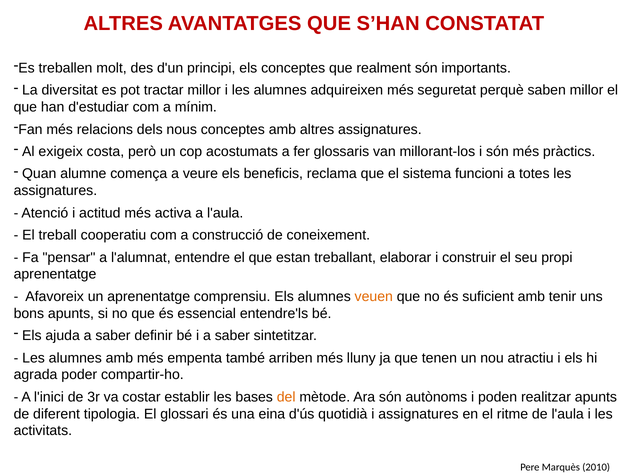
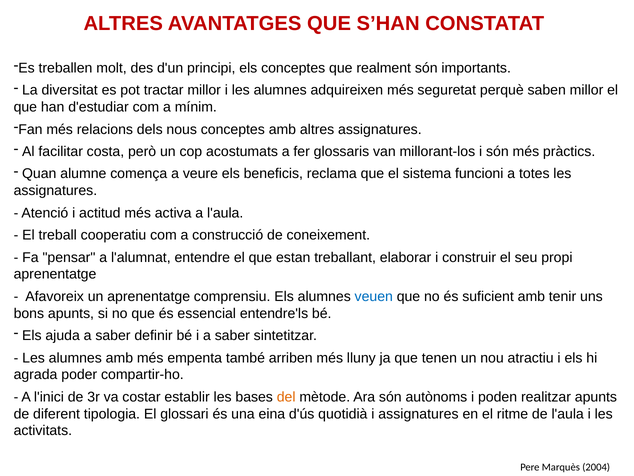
exigeix: exigeix -> facilitar
veuen colour: orange -> blue
2010: 2010 -> 2004
